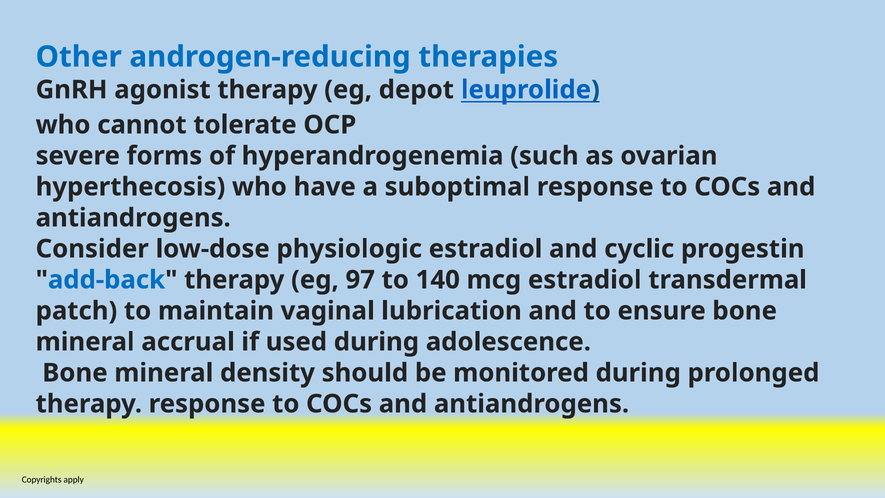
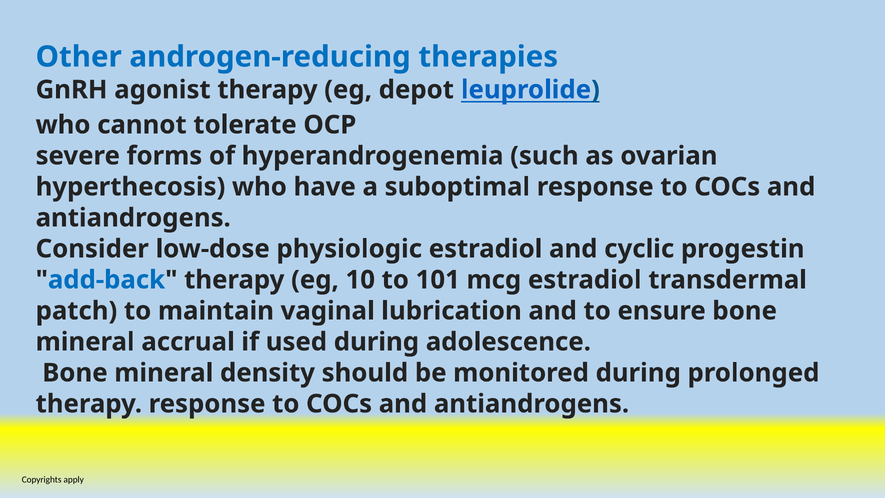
97: 97 -> 10
140: 140 -> 101
